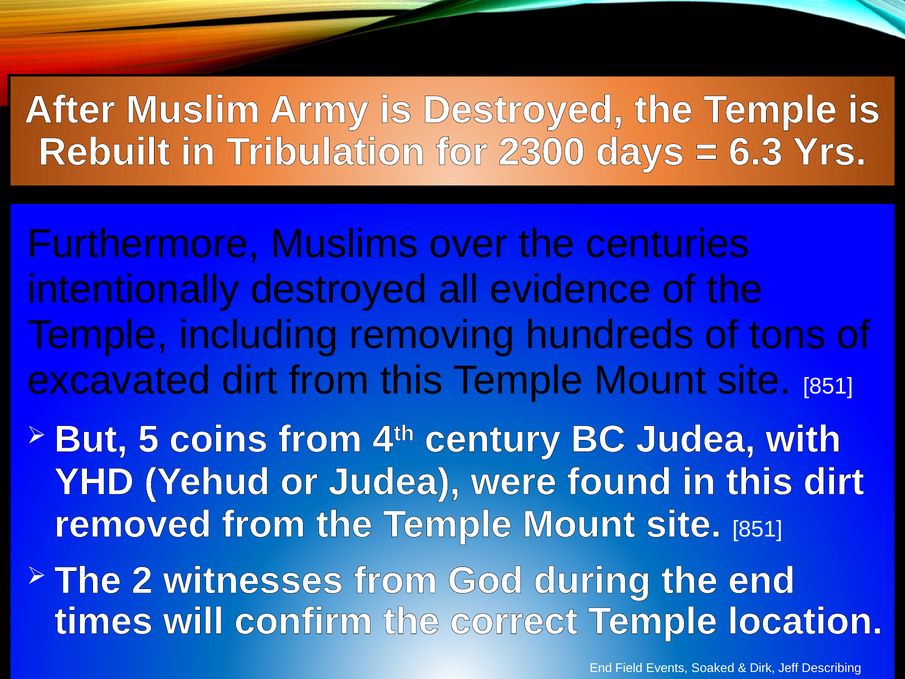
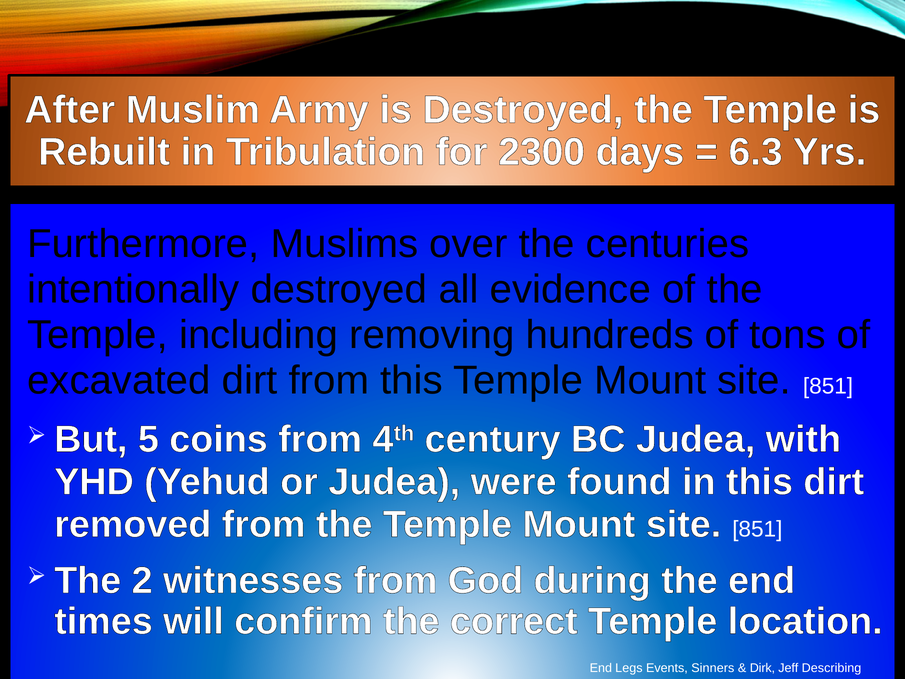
Field: Field -> Legs
Soaked: Soaked -> Sinners
